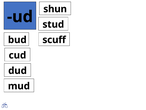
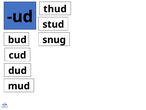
shun: shun -> thud
scuff: scuff -> snug
